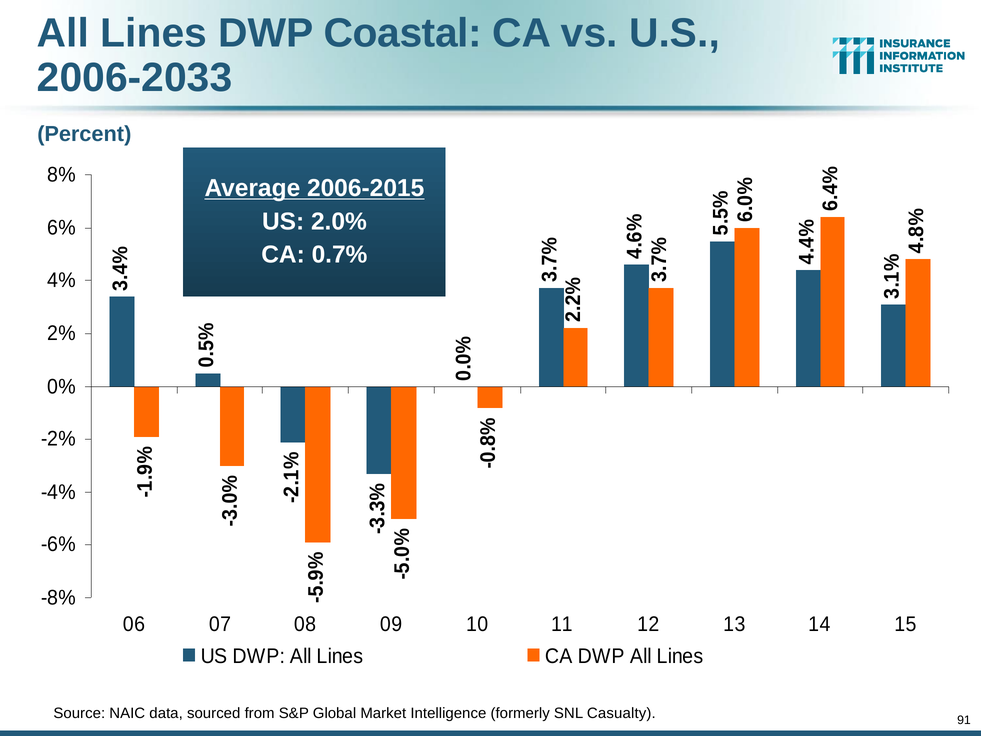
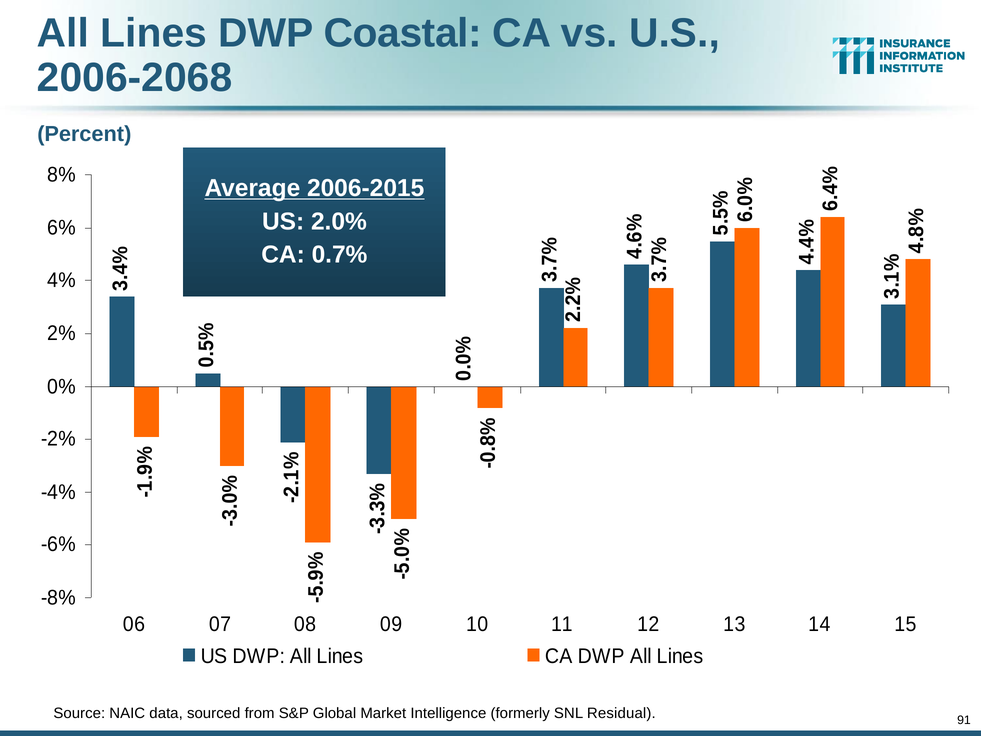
2006-2033: 2006-2033 -> 2006-2068
Casualty: Casualty -> Residual
